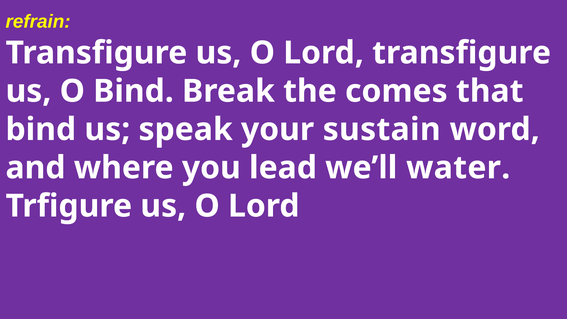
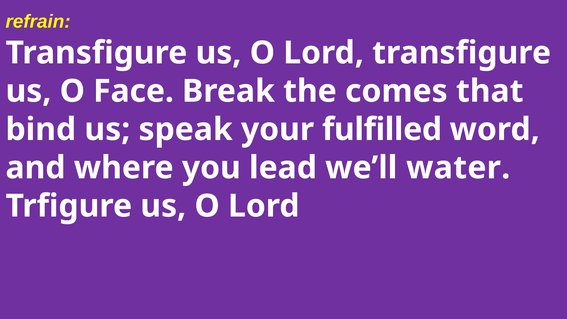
O Bind: Bind -> Face
sustain: sustain -> fulfilled
